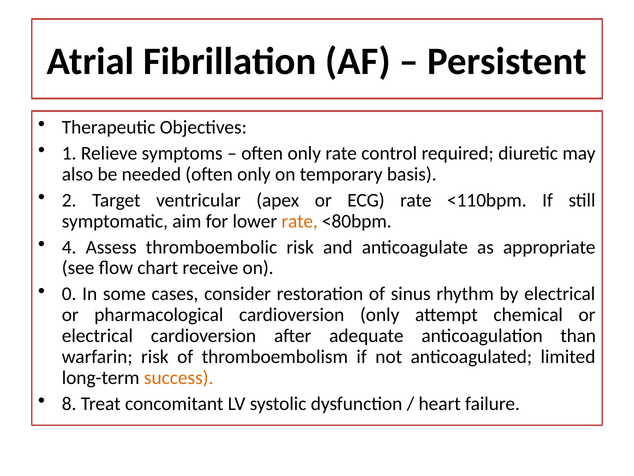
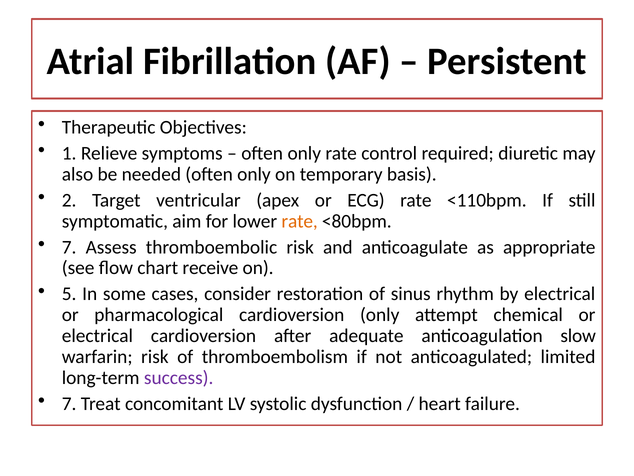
4 at (69, 247): 4 -> 7
0: 0 -> 5
than: than -> slow
success colour: orange -> purple
8 at (69, 403): 8 -> 7
